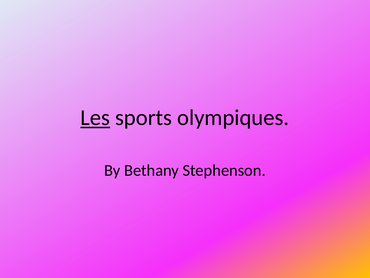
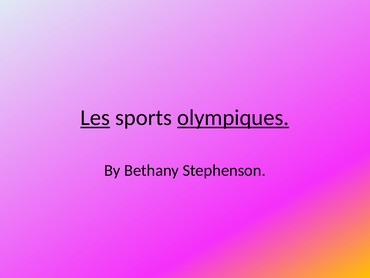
olympiques underline: none -> present
